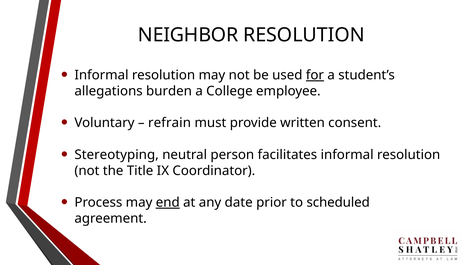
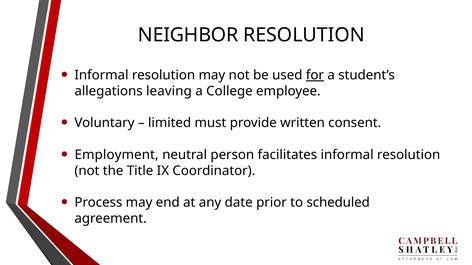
burden: burden -> leaving
refrain: refrain -> limited
Stereotyping: Stereotyping -> Employment
end underline: present -> none
